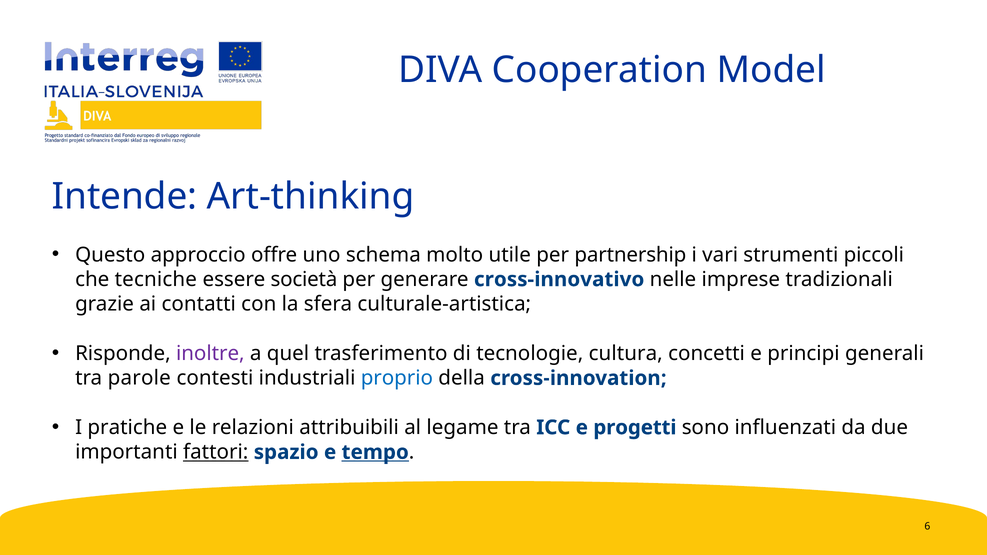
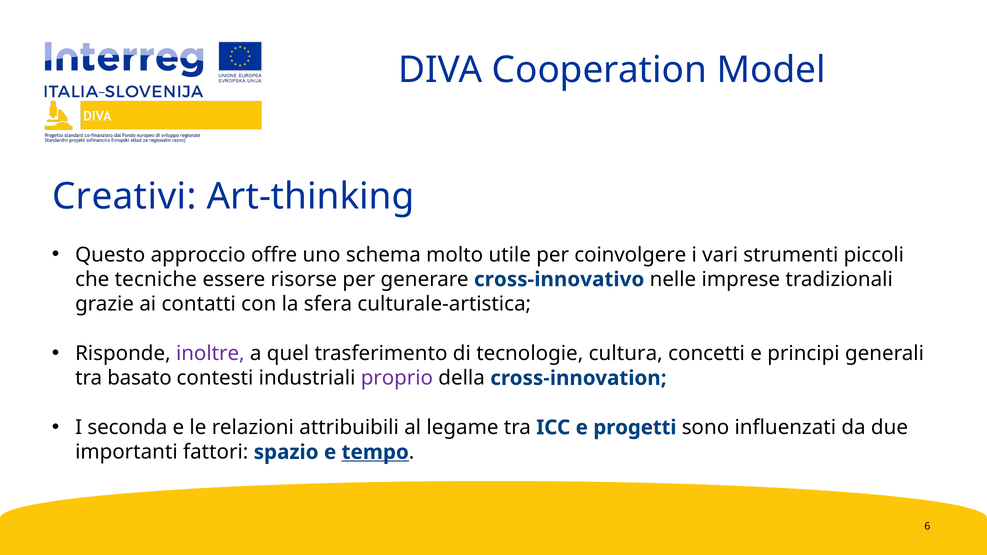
Intende: Intende -> Creativi
partnership: partnership -> coinvolgere
società: società -> risorse
parole: parole -> basato
proprio colour: blue -> purple
pratiche: pratiche -> seconda
fattori underline: present -> none
